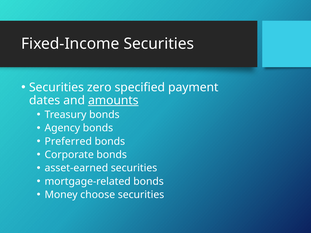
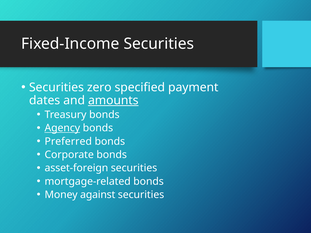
Agency underline: none -> present
asset-earned: asset-earned -> asset-foreign
choose: choose -> against
